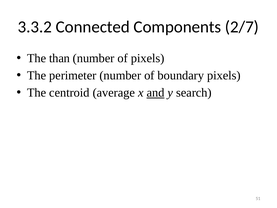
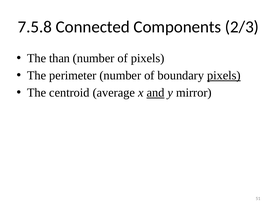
3.3.2: 3.3.2 -> 7.5.8
2/7: 2/7 -> 2/3
pixels at (224, 75) underline: none -> present
search: search -> mirror
